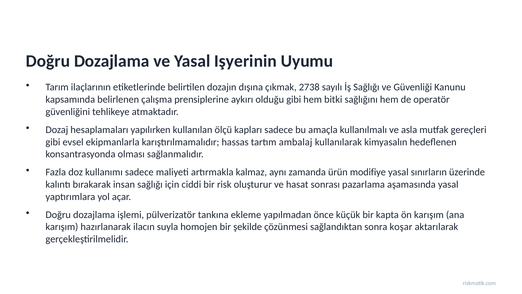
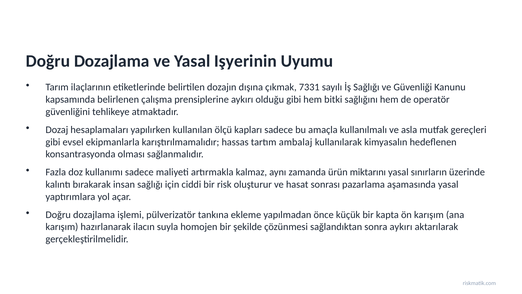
2738: 2738 -> 7331
modifiye: modifiye -> miktarını
sonra koşar: koşar -> aykırı
